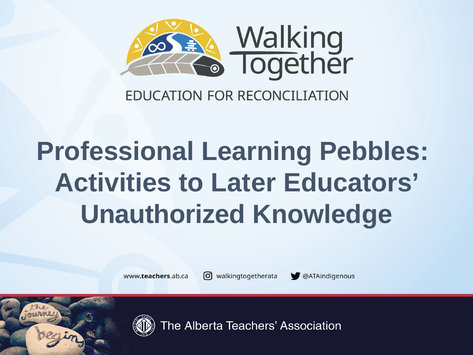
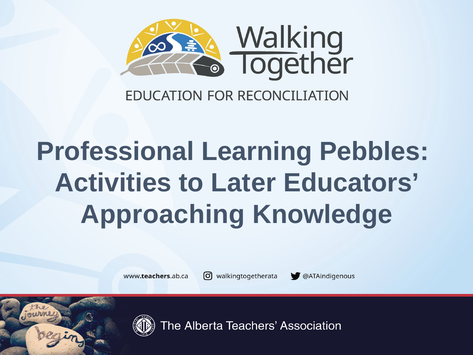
Unauthorized: Unauthorized -> Approaching
